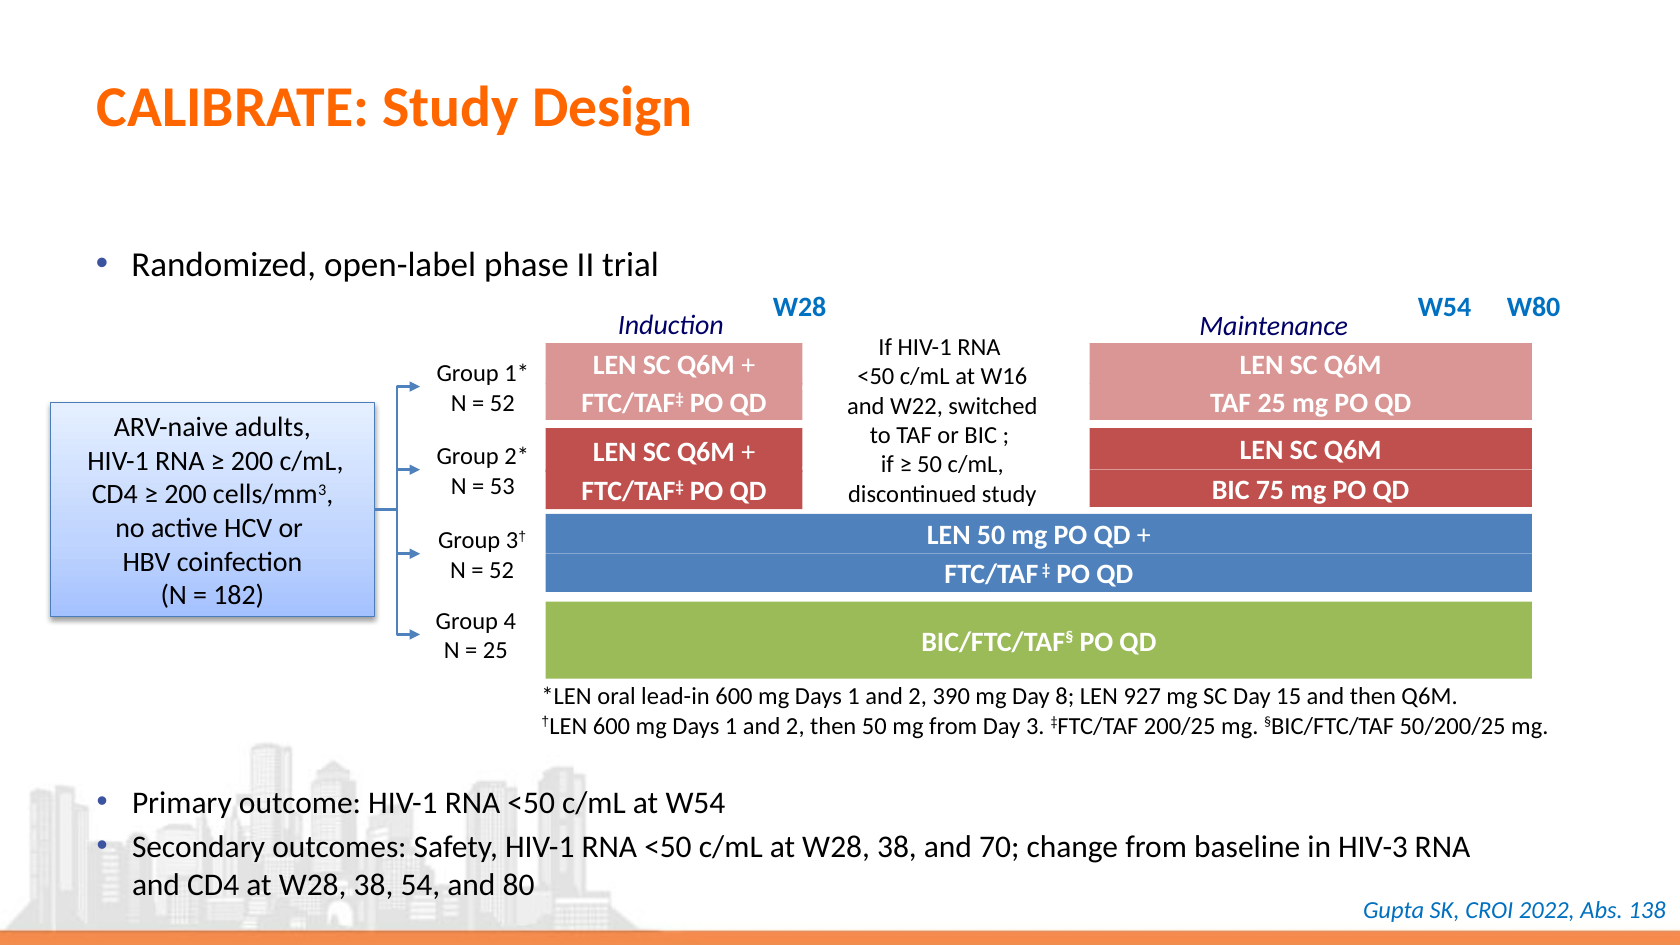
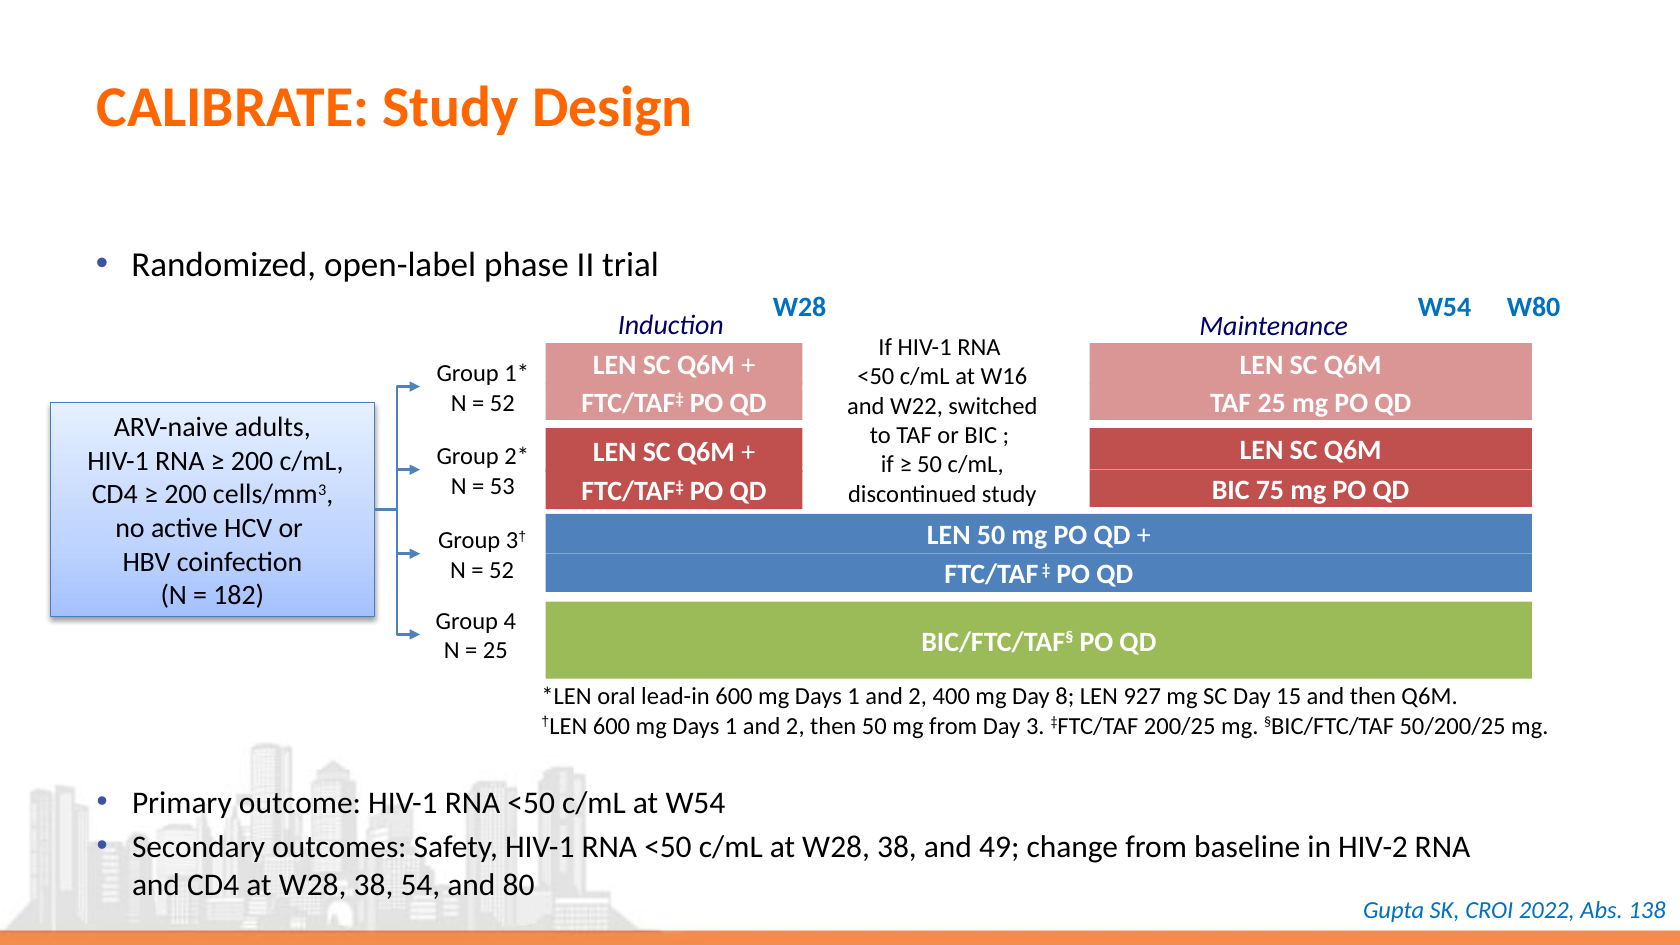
390: 390 -> 400
70: 70 -> 49
HIV-3: HIV-3 -> HIV-2
